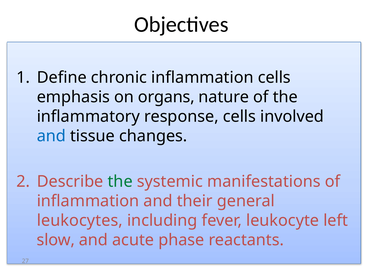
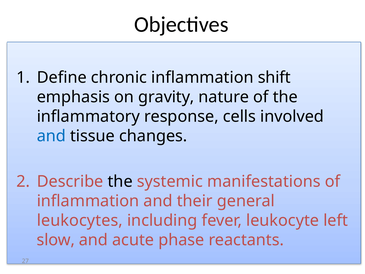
inflammation cells: cells -> shift
organs: organs -> gravity
the at (120, 181) colour: green -> black
